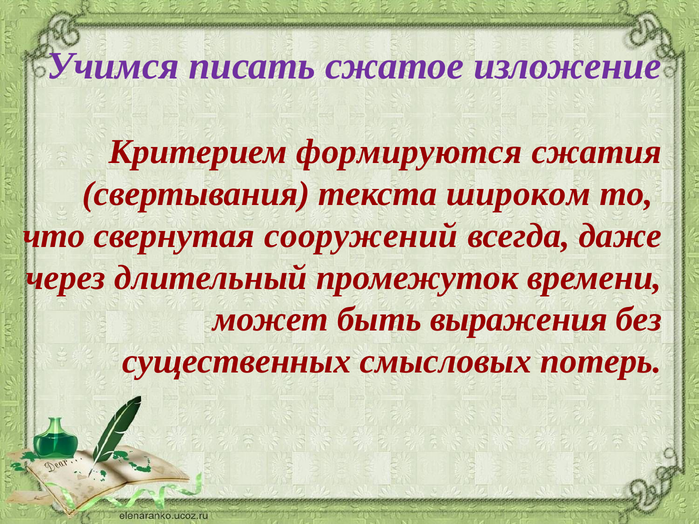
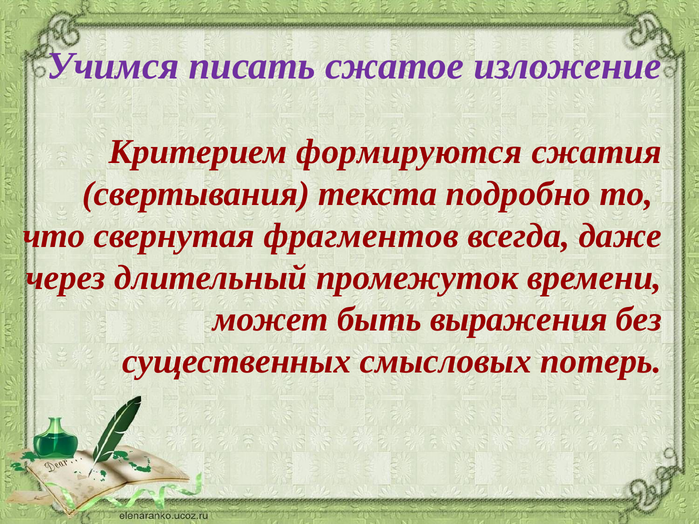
широком: широком -> подробно
сооружений: сооружений -> фрагментов
